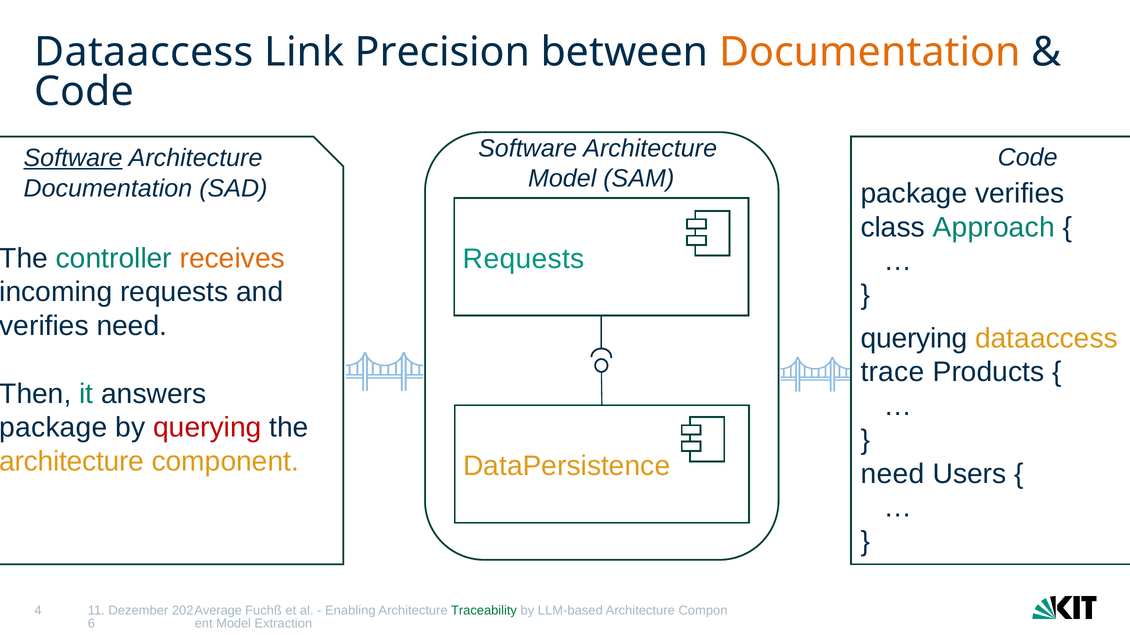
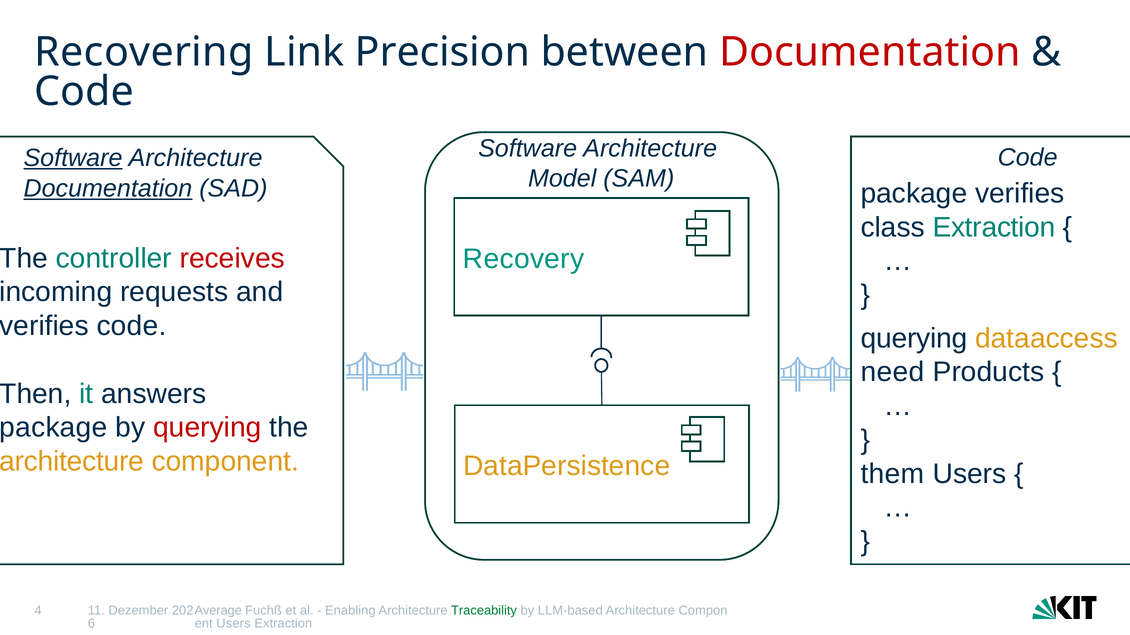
Dataaccess at (144, 52): Dataaccess -> Recovering
Documentation at (870, 52) colour: orange -> red
Documentation at (108, 189) underline: none -> present
class Approach: Approach -> Extraction
receives colour: orange -> red
Requests at (524, 259): Requests -> Recovery
verifies need: need -> code
trace: trace -> need
need at (893, 474): need -> them
Model at (234, 624): Model -> Users
